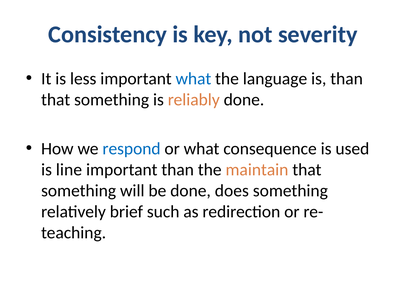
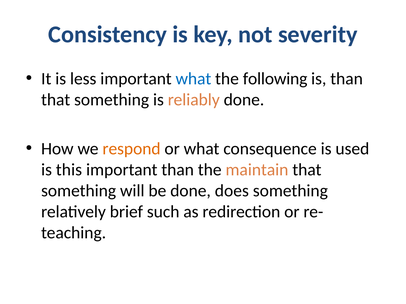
language: language -> following
respond colour: blue -> orange
line: line -> this
